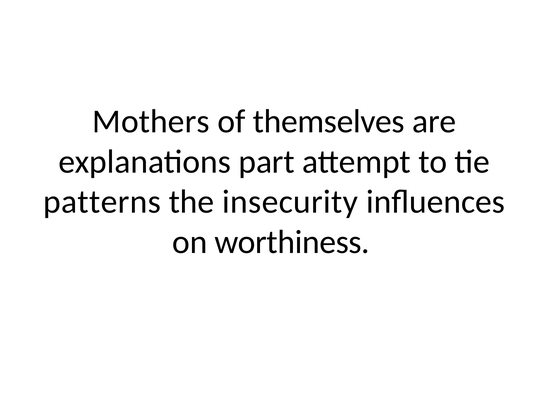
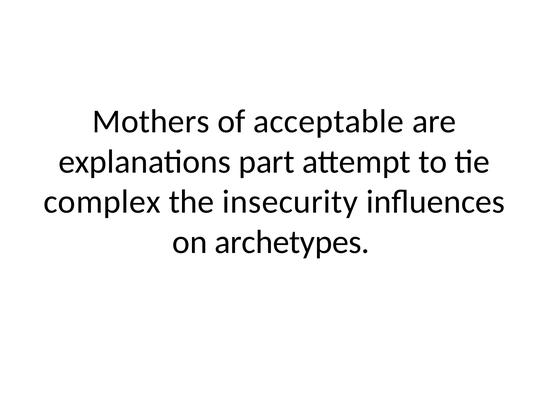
themselves: themselves -> acceptable
patterns: patterns -> complex
worthiness: worthiness -> archetypes
